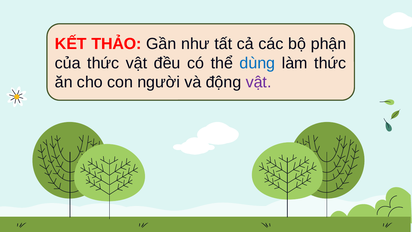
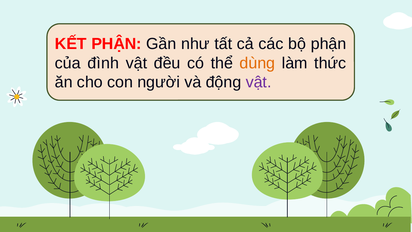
KẾT THẢO: THẢO -> PHẬN
của thức: thức -> đình
dùng colour: blue -> orange
